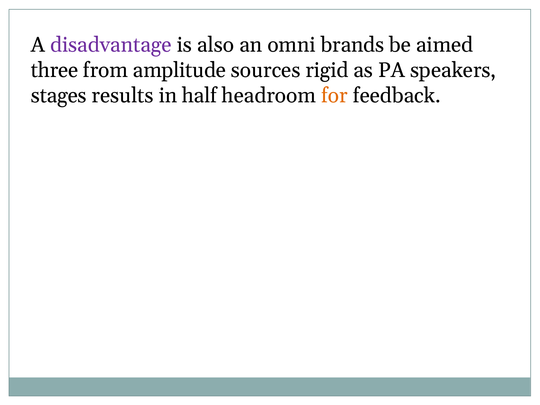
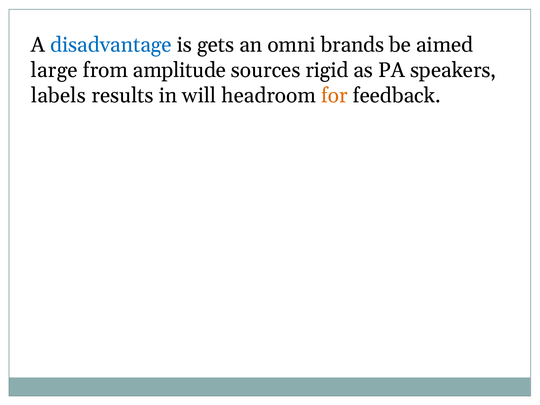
disadvantage colour: purple -> blue
also: also -> gets
three: three -> large
stages: stages -> labels
half: half -> will
